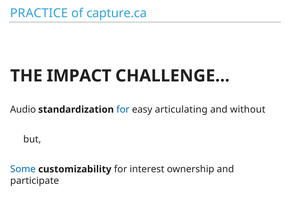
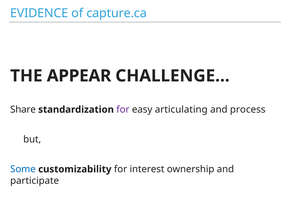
PRACTICE: PRACTICE -> EVIDENCE
IMPACT: IMPACT -> APPEAR
Audio: Audio -> Share
for at (123, 110) colour: blue -> purple
without: without -> process
